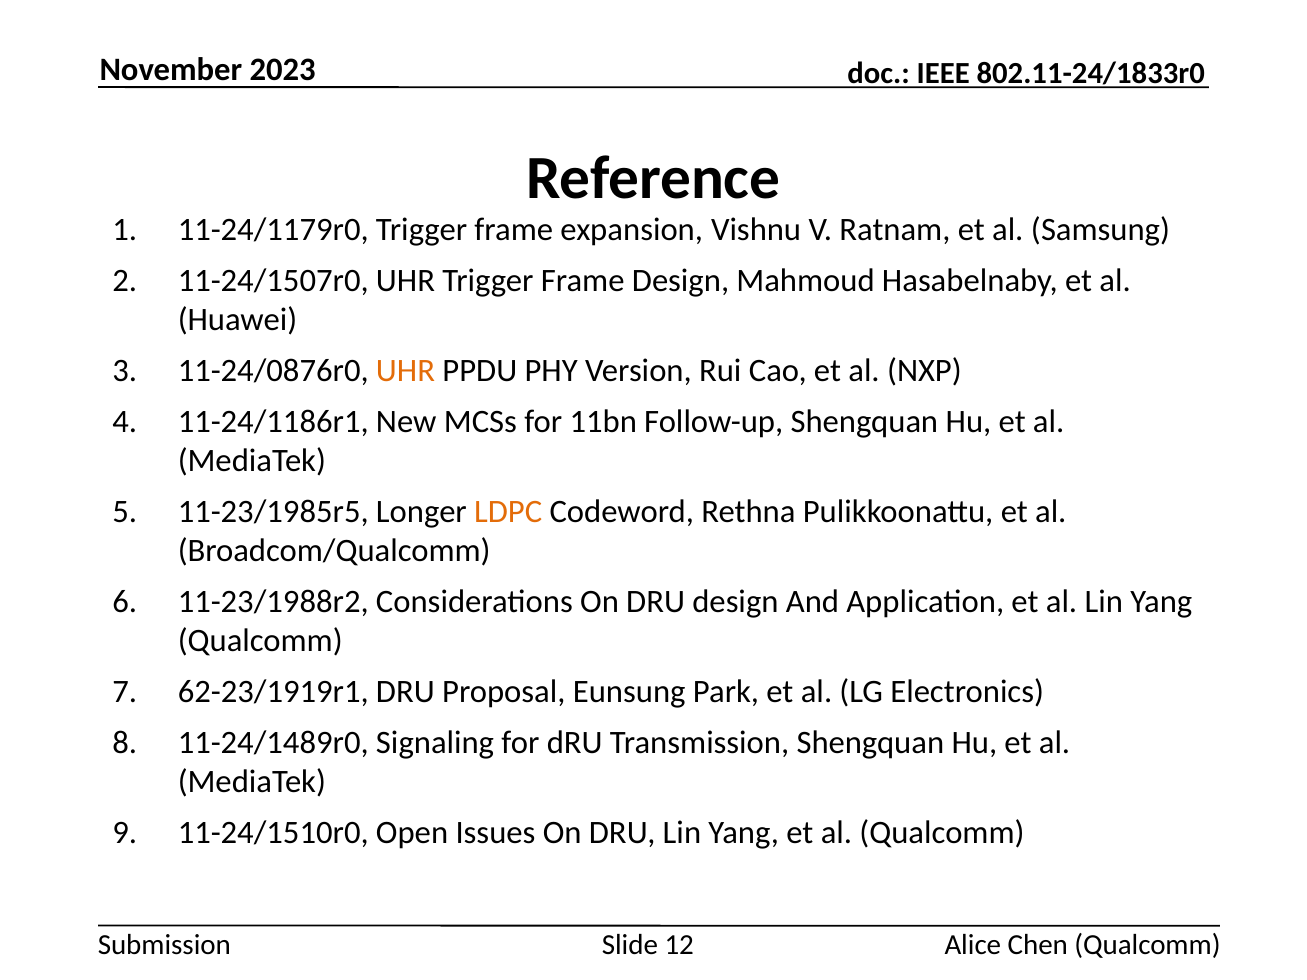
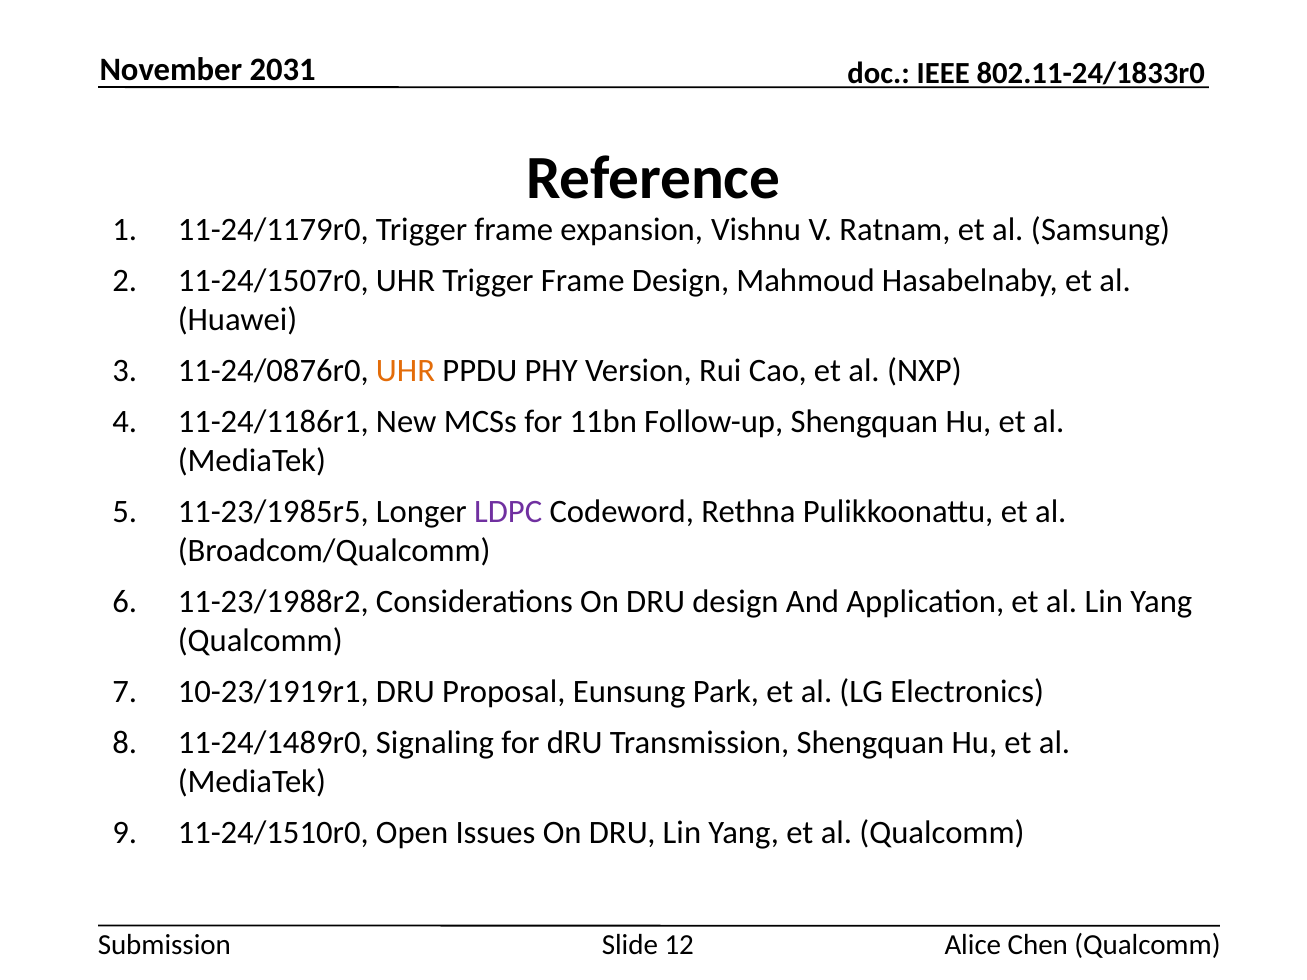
2023: 2023 -> 2031
LDPC colour: orange -> purple
62-23/1919r1: 62-23/1919r1 -> 10-23/1919r1
